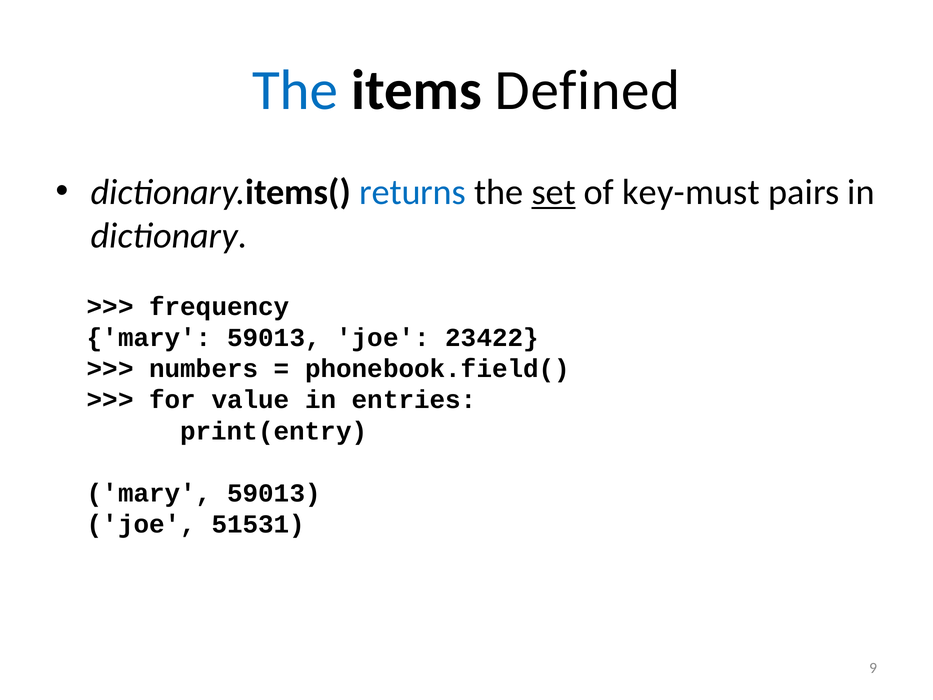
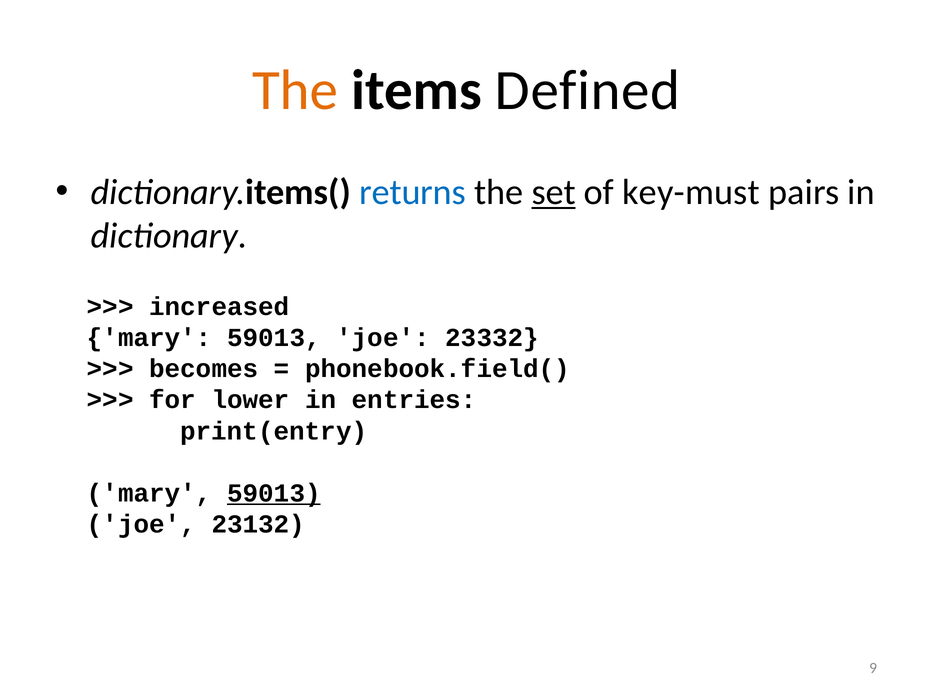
The at (295, 90) colour: blue -> orange
frequency: frequency -> increased
23422: 23422 -> 23332
numbers: numbers -> becomes
value: value -> lower
59013 at (274, 493) underline: none -> present
51531: 51531 -> 23132
